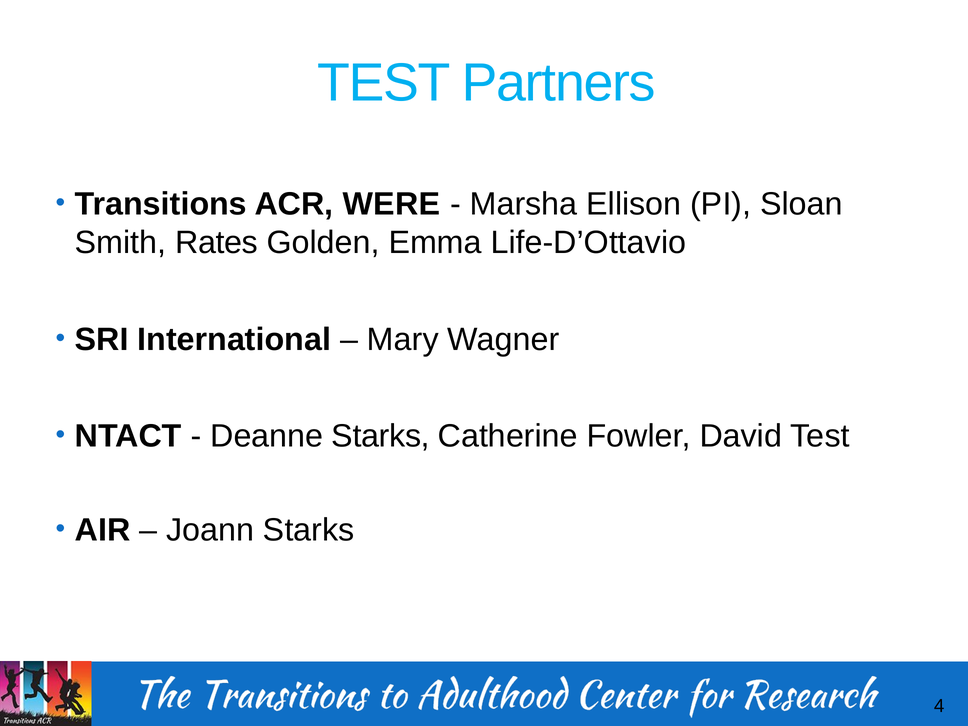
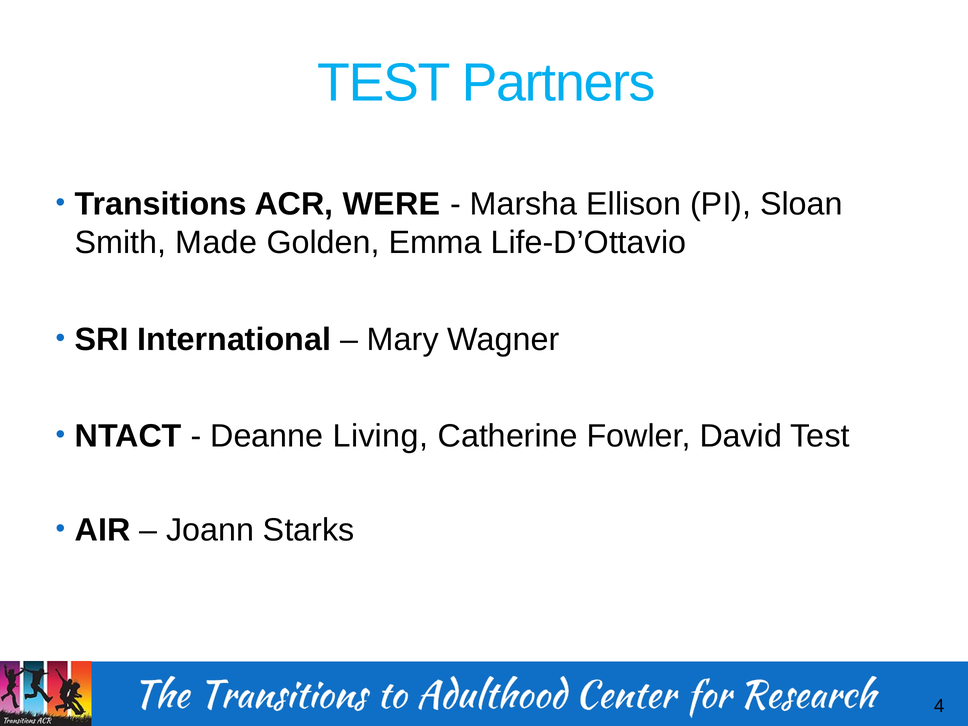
Rates: Rates -> Made
Deanne Starks: Starks -> Living
